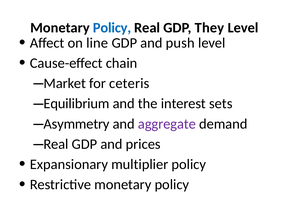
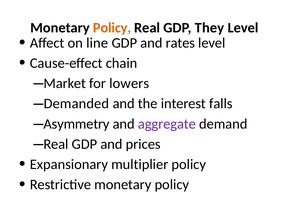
Policy at (112, 28) colour: blue -> orange
push: push -> rates
ceteris: ceteris -> lowers
Equilibrium: Equilibrium -> Demanded
sets: sets -> falls
